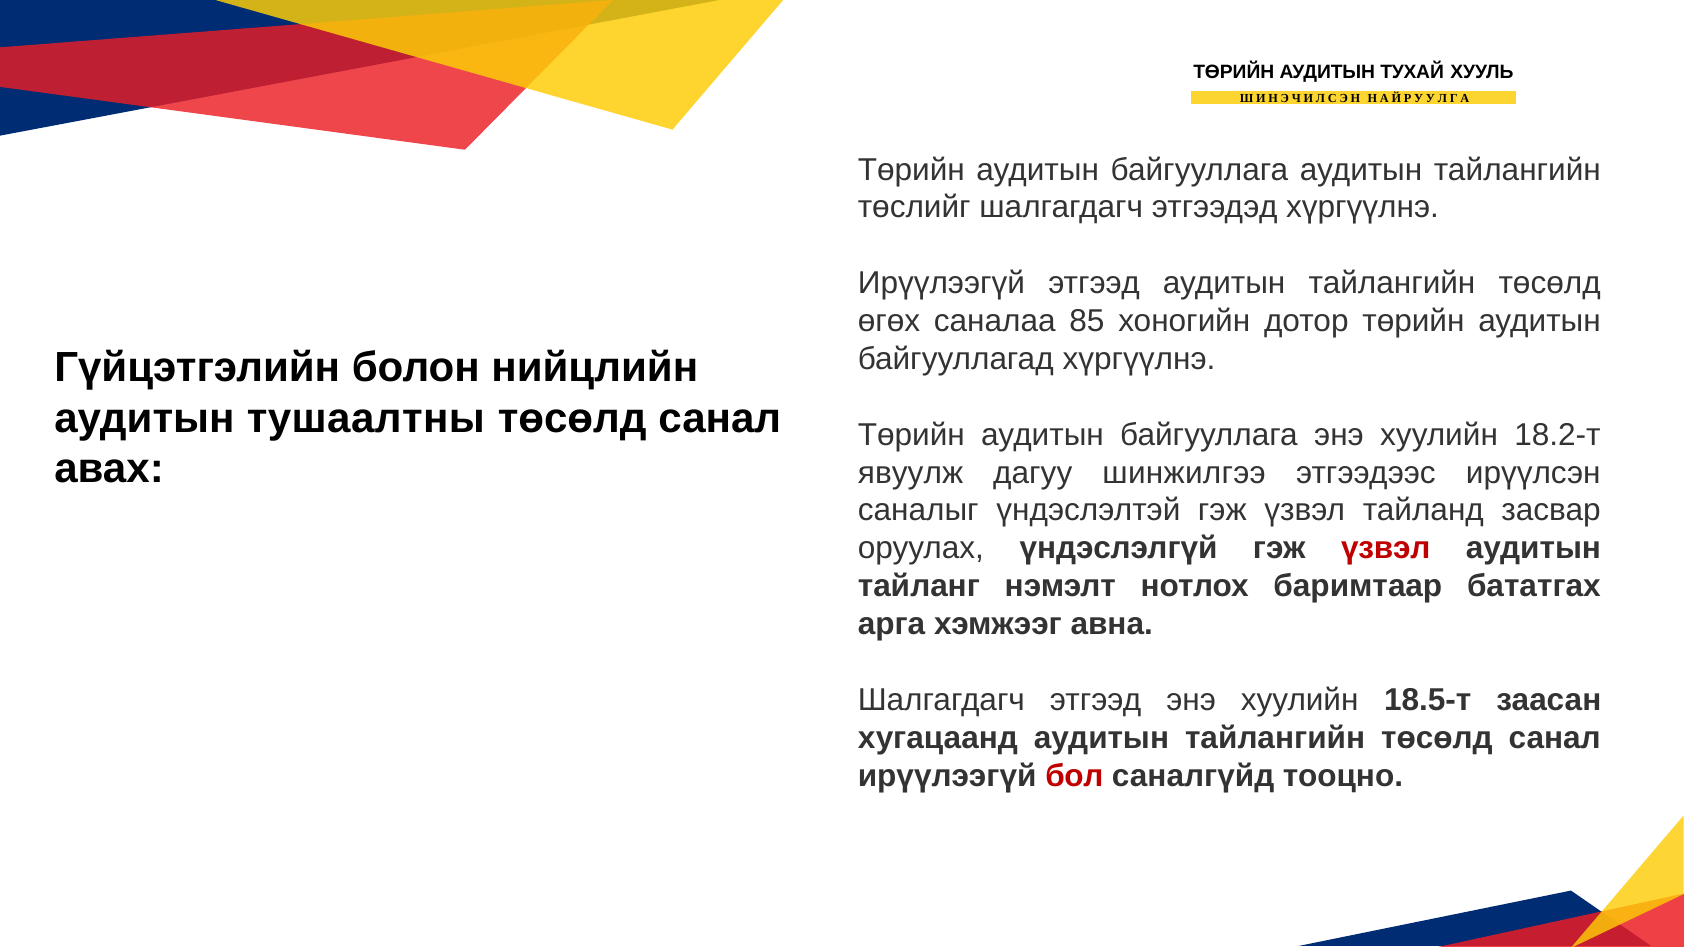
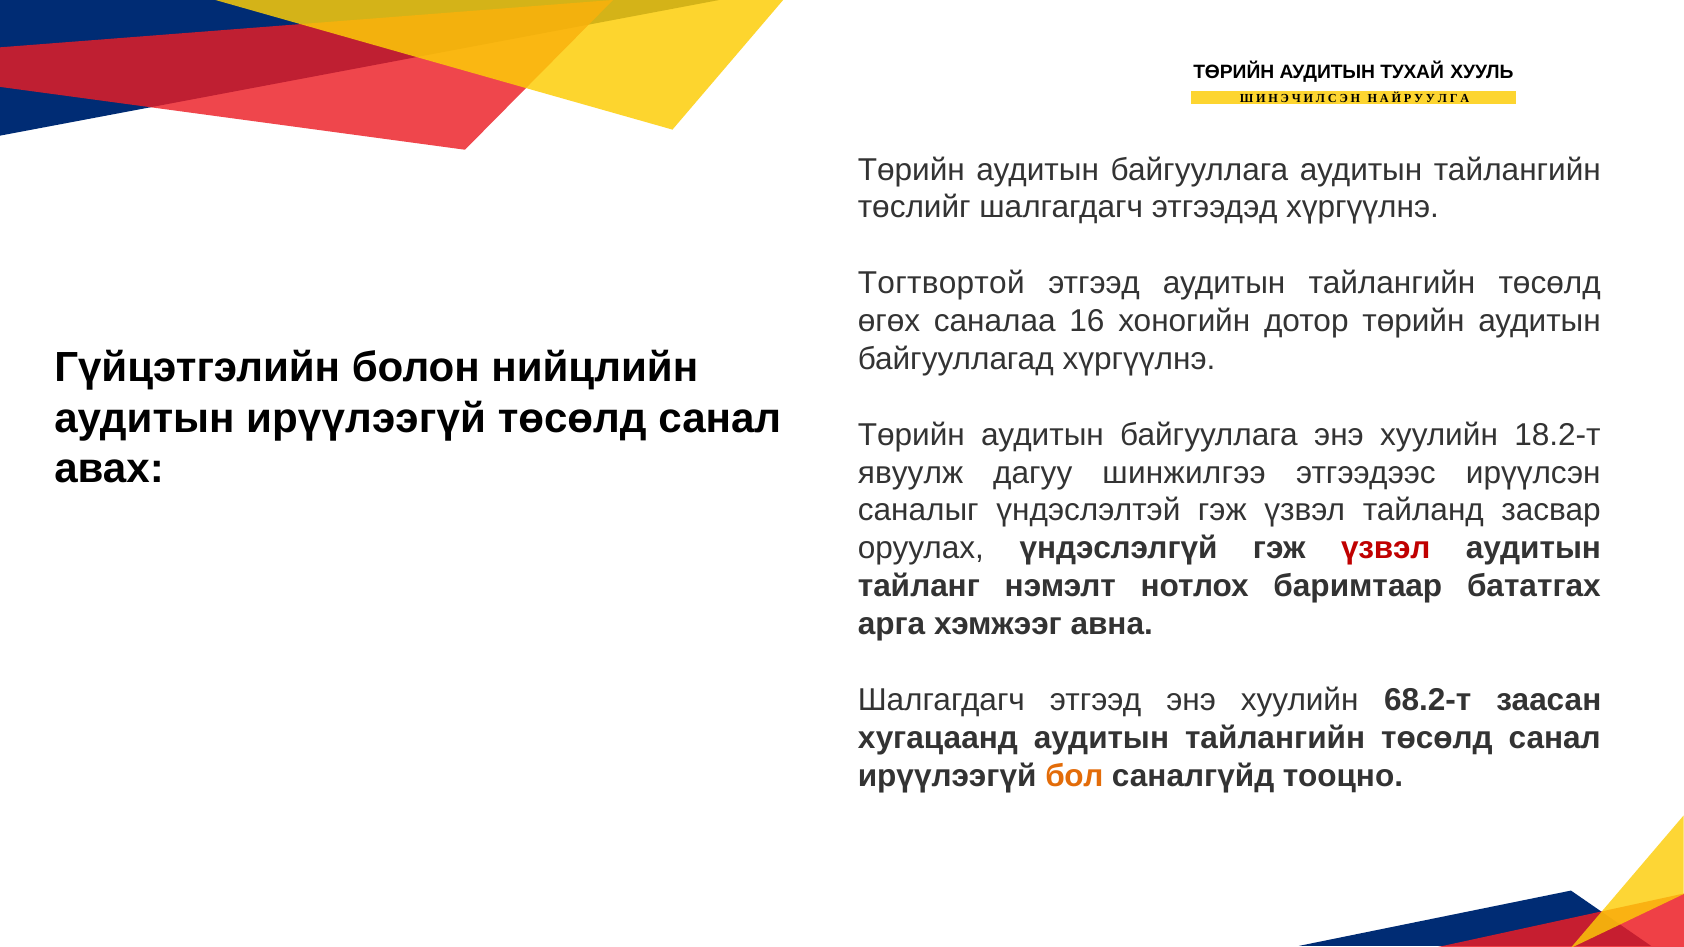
Ирүүлээгүй at (941, 283): Ирүүлээгүй -> Тогтвортой
85: 85 -> 16
аудитын тушаалтны: тушаалтны -> ирүүлээгүй
18.5-т: 18.5-т -> 68.2-т
бол colour: red -> orange
